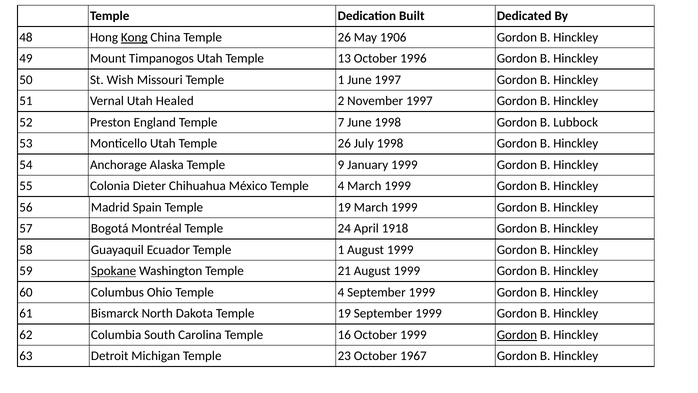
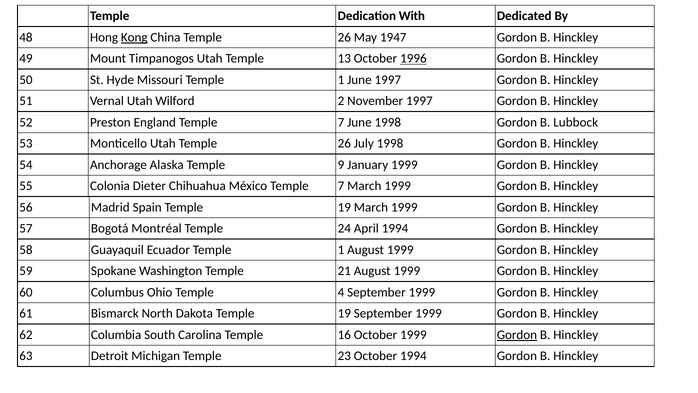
Built: Built -> With
1906: 1906 -> 1947
1996 underline: none -> present
Wish: Wish -> Hyde
Healed: Healed -> Wilford
México Temple 4: 4 -> 7
April 1918: 1918 -> 1994
Spokane underline: present -> none
October 1967: 1967 -> 1994
